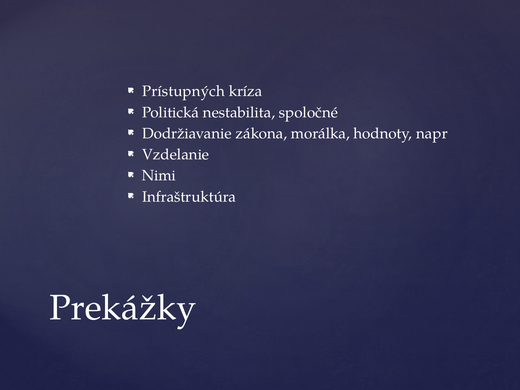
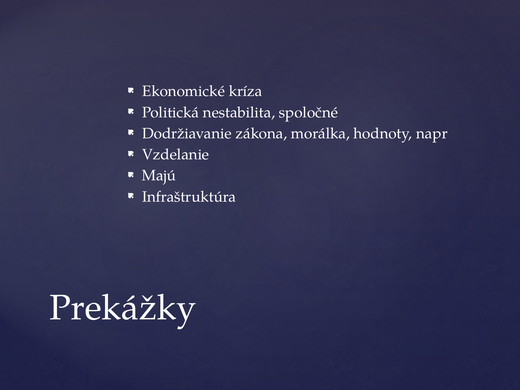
Prístupných: Prístupných -> Ekonomické
Nimi: Nimi -> Majú
